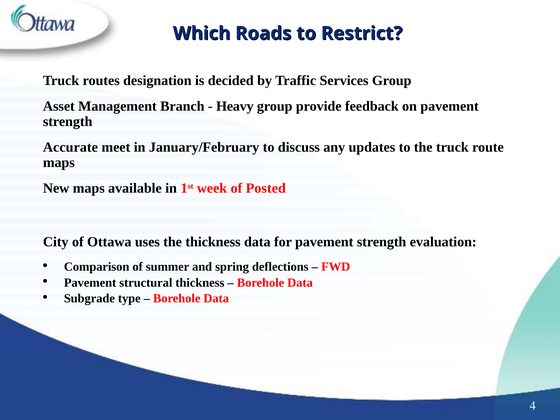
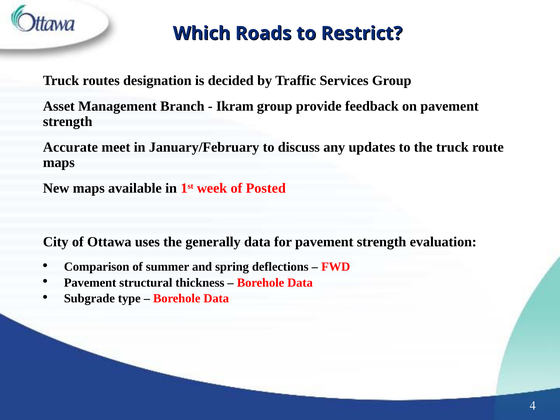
Heavy: Heavy -> Ikram
the thickness: thickness -> generally
